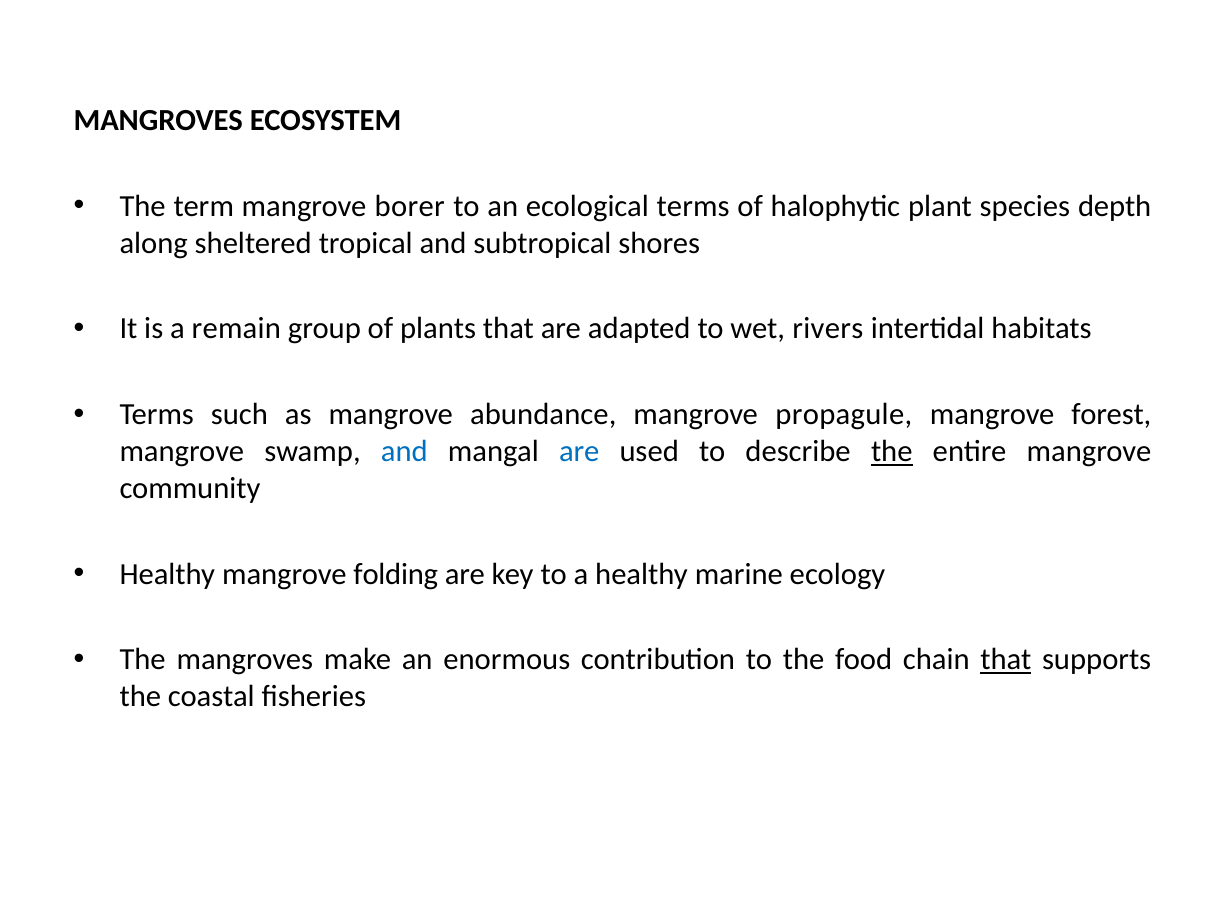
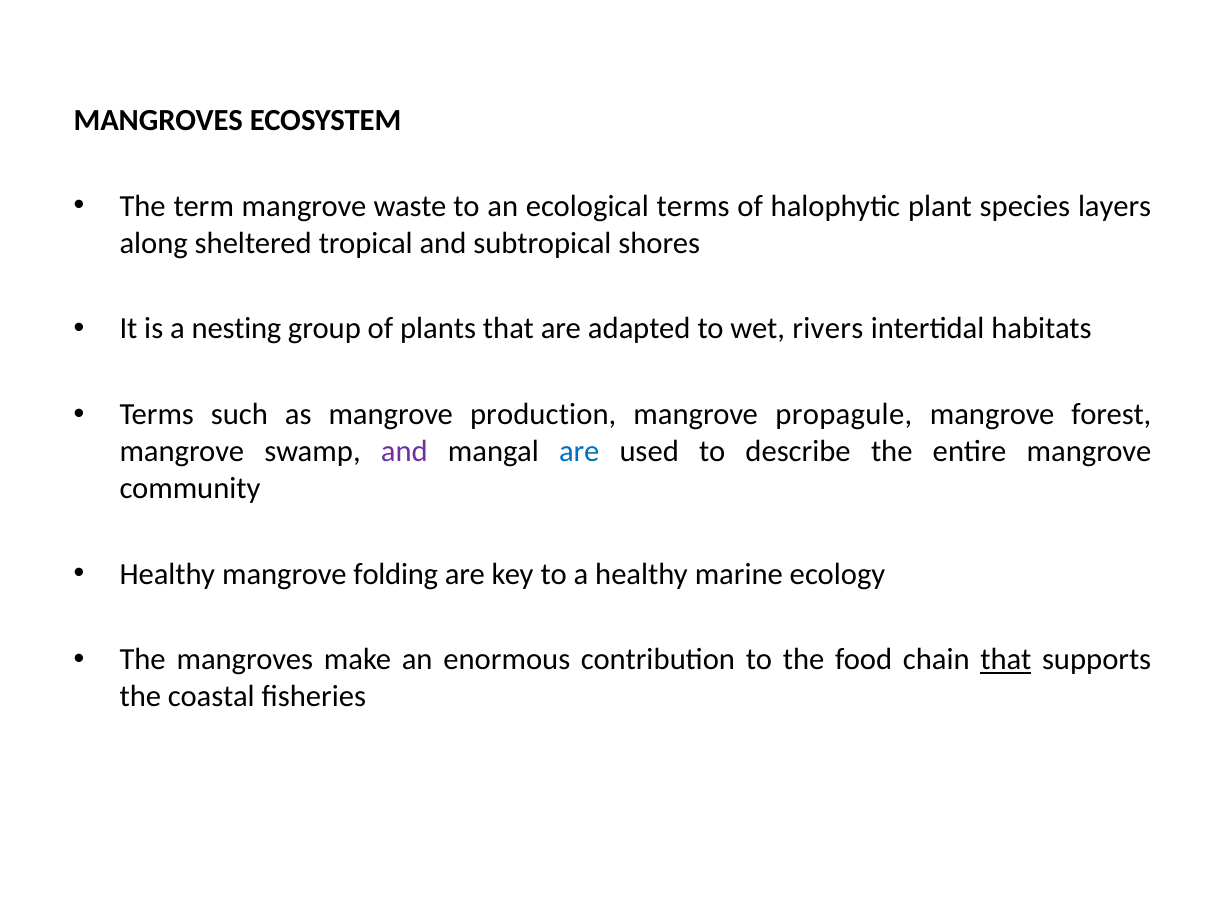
borer: borer -> waste
depth: depth -> layers
remain: remain -> nesting
abundance: abundance -> production
and at (404, 452) colour: blue -> purple
the at (892, 452) underline: present -> none
